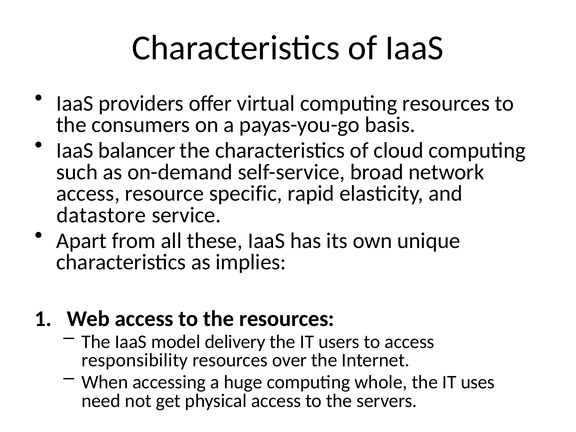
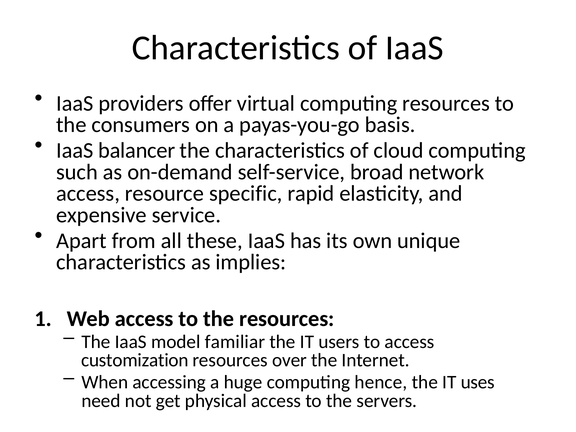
datastore: datastore -> expensive
delivery: delivery -> familiar
responsibility: responsibility -> customization
whole: whole -> hence
